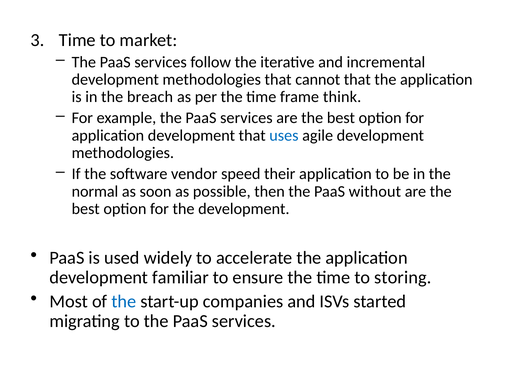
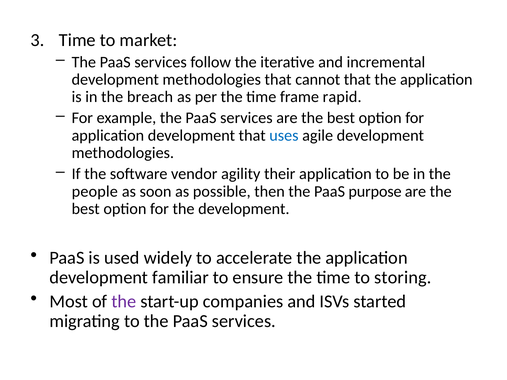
think: think -> rapid
speed: speed -> agility
normal: normal -> people
without: without -> purpose
the at (124, 302) colour: blue -> purple
